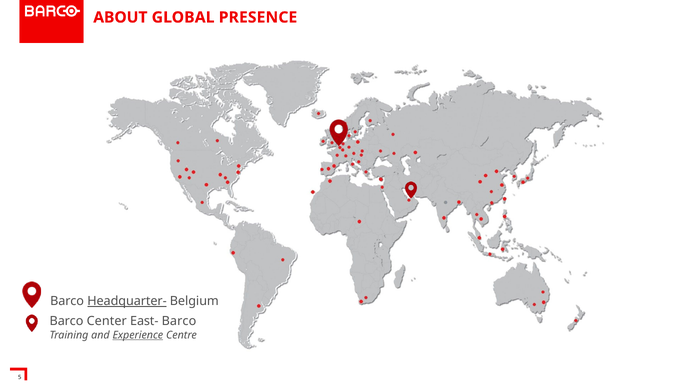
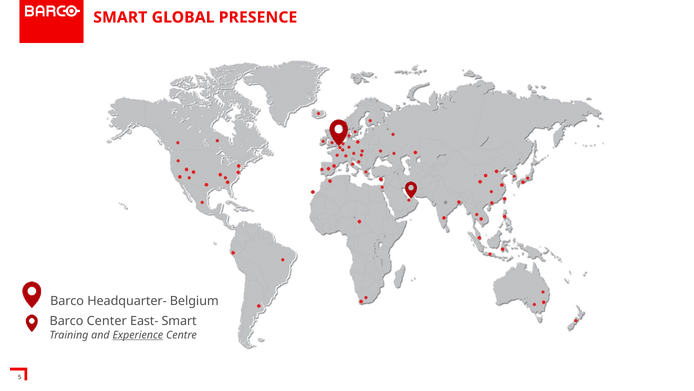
ABOUT at (120, 17): ABOUT -> SMART
Headquarter- underline: present -> none
East- Barco: Barco -> Smart
